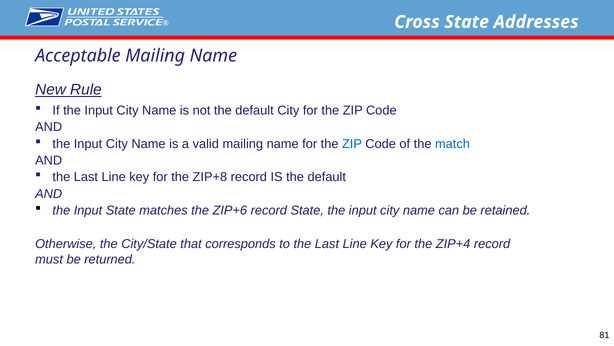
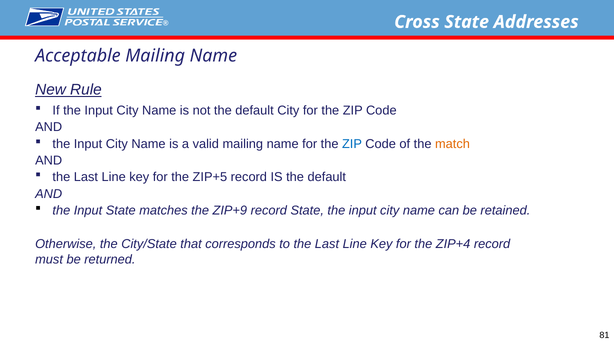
match colour: blue -> orange
ZIP+8: ZIP+8 -> ZIP+5
ZIP+6: ZIP+6 -> ZIP+9
